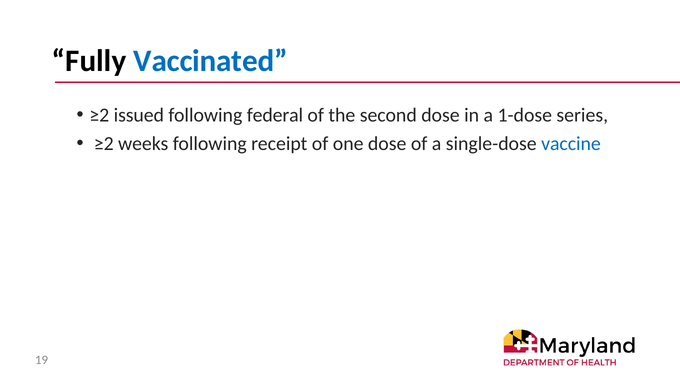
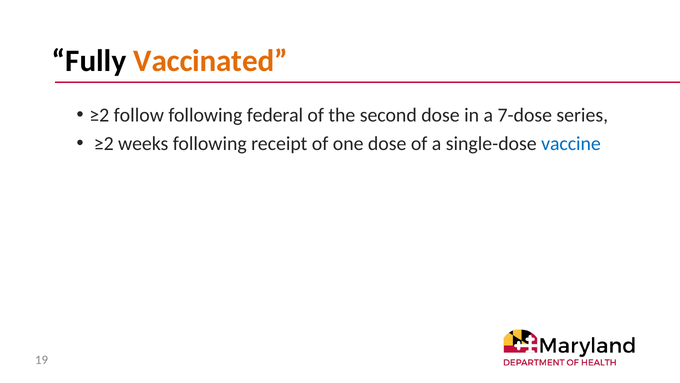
Vaccinated colour: blue -> orange
issued: issued -> follow
1-dose: 1-dose -> 7-dose
